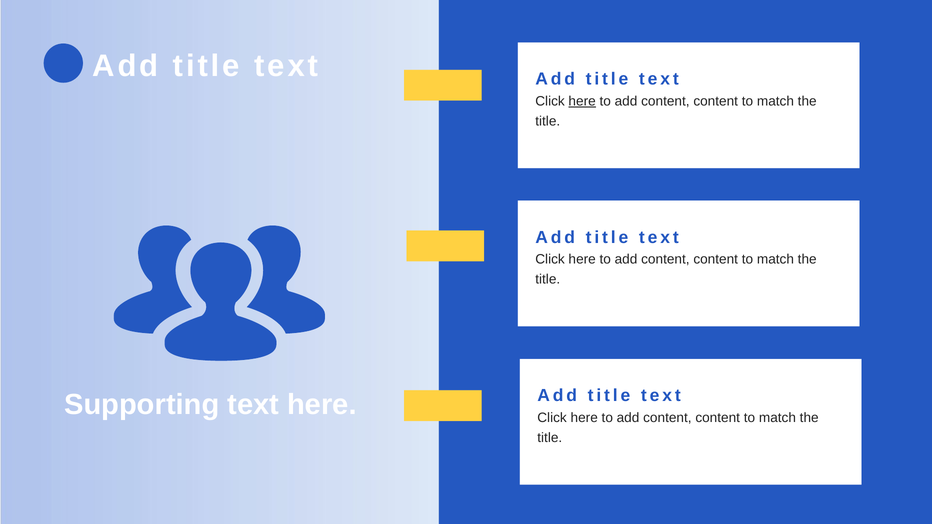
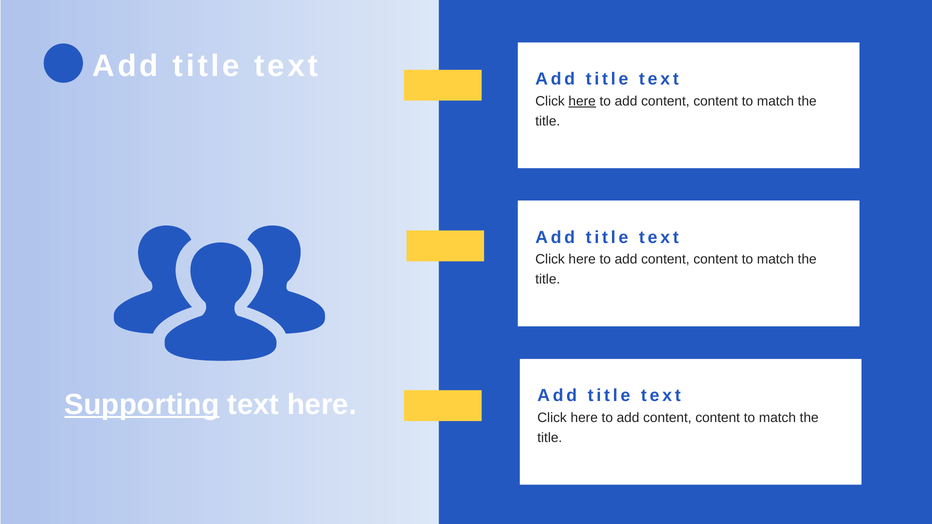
Supporting underline: none -> present
